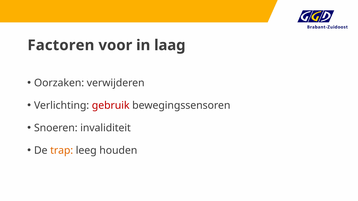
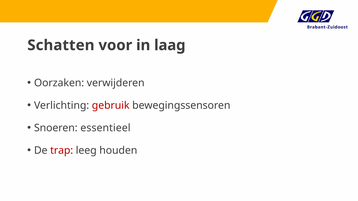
Factoren: Factoren -> Schatten
invaliditeit: invaliditeit -> essentieel
trap colour: orange -> red
